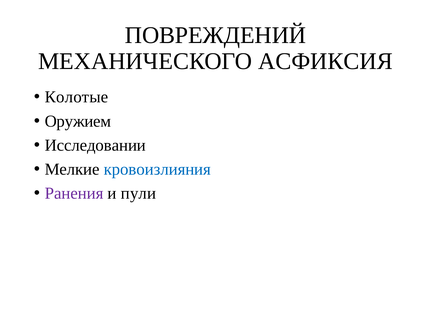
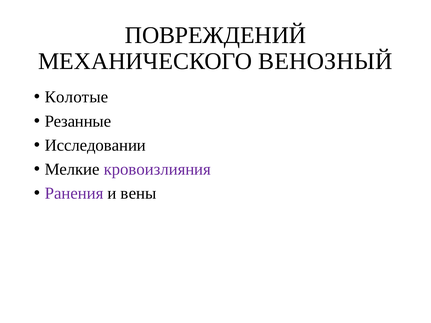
АСФИКСИЯ: АСФИКСИЯ -> ВЕНОЗНЫЙ
Оружием: Оружием -> Резанные
кровоизлияния colour: blue -> purple
пули: пули -> вены
